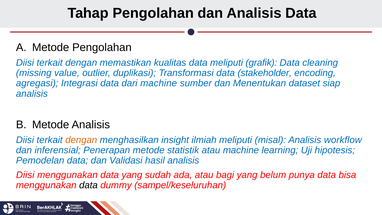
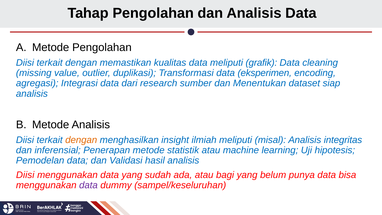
stakeholder: stakeholder -> eksperimen
dari machine: machine -> research
workflow: workflow -> integritas
data at (88, 185) colour: black -> purple
